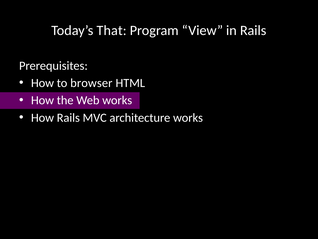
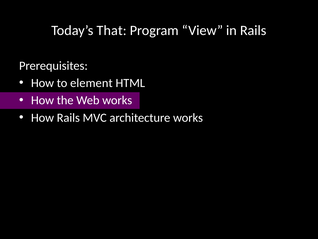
browser: browser -> element
